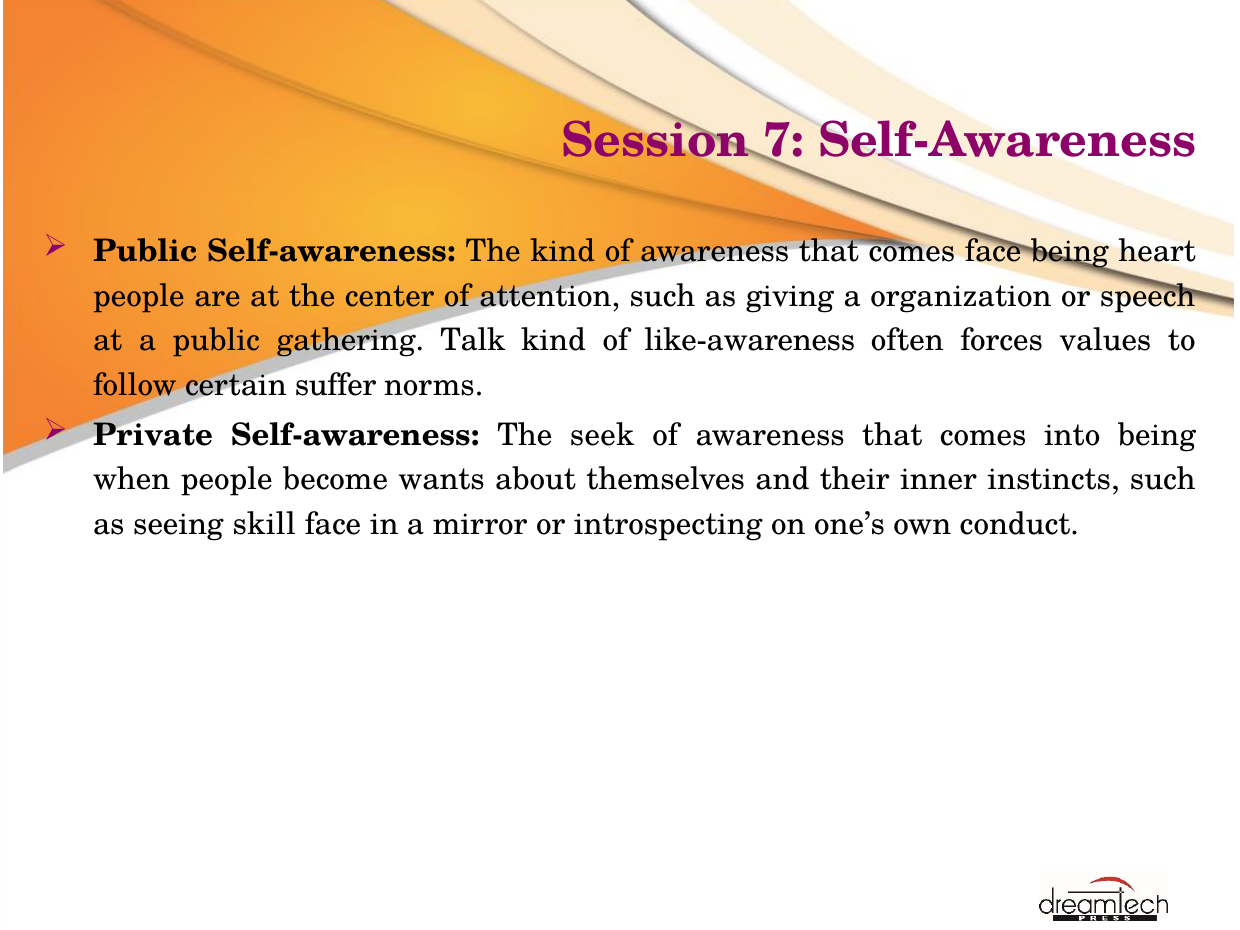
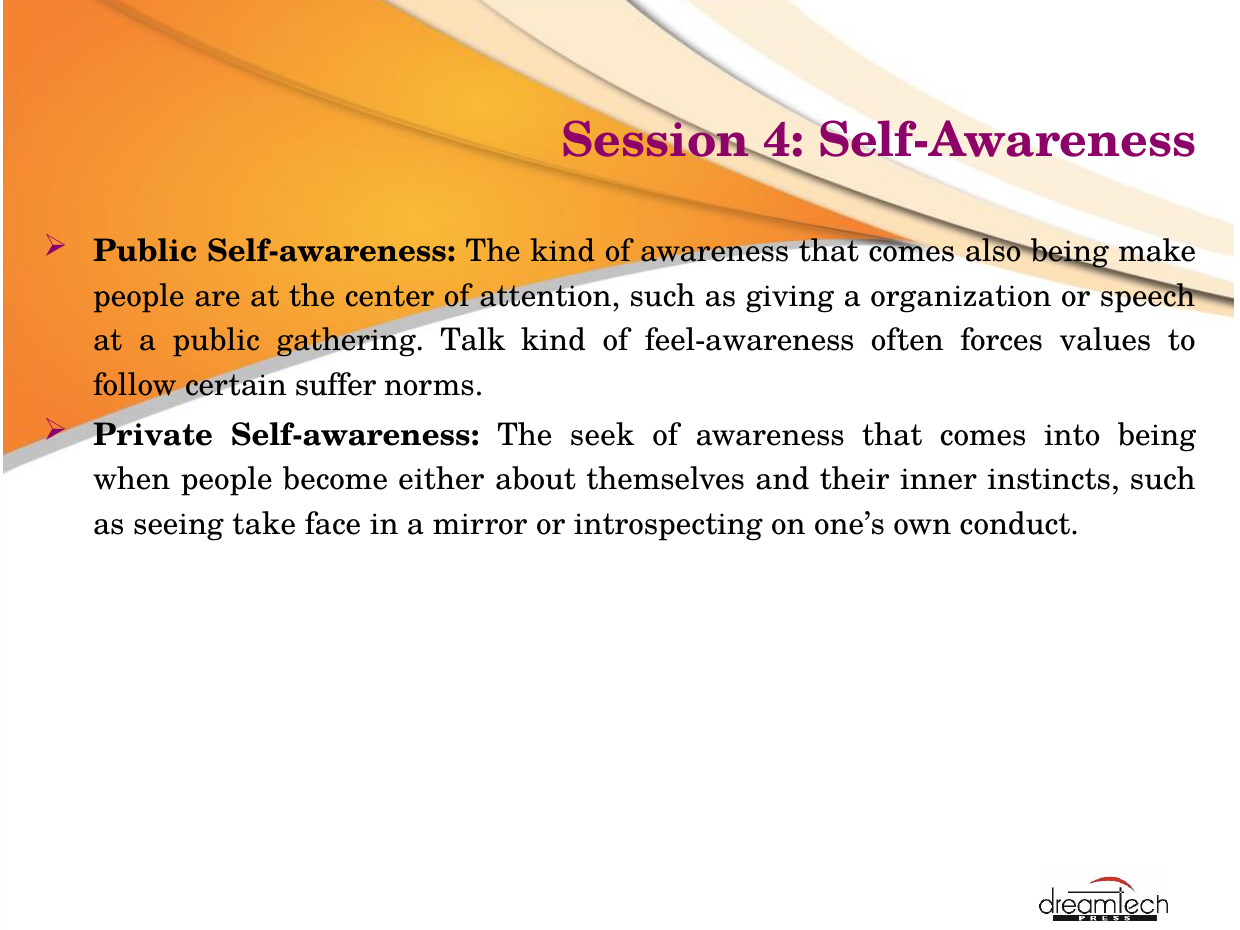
7: 7 -> 4
comes face: face -> also
heart: heart -> make
like-awareness: like-awareness -> feel-awareness
wants: wants -> either
skill: skill -> take
